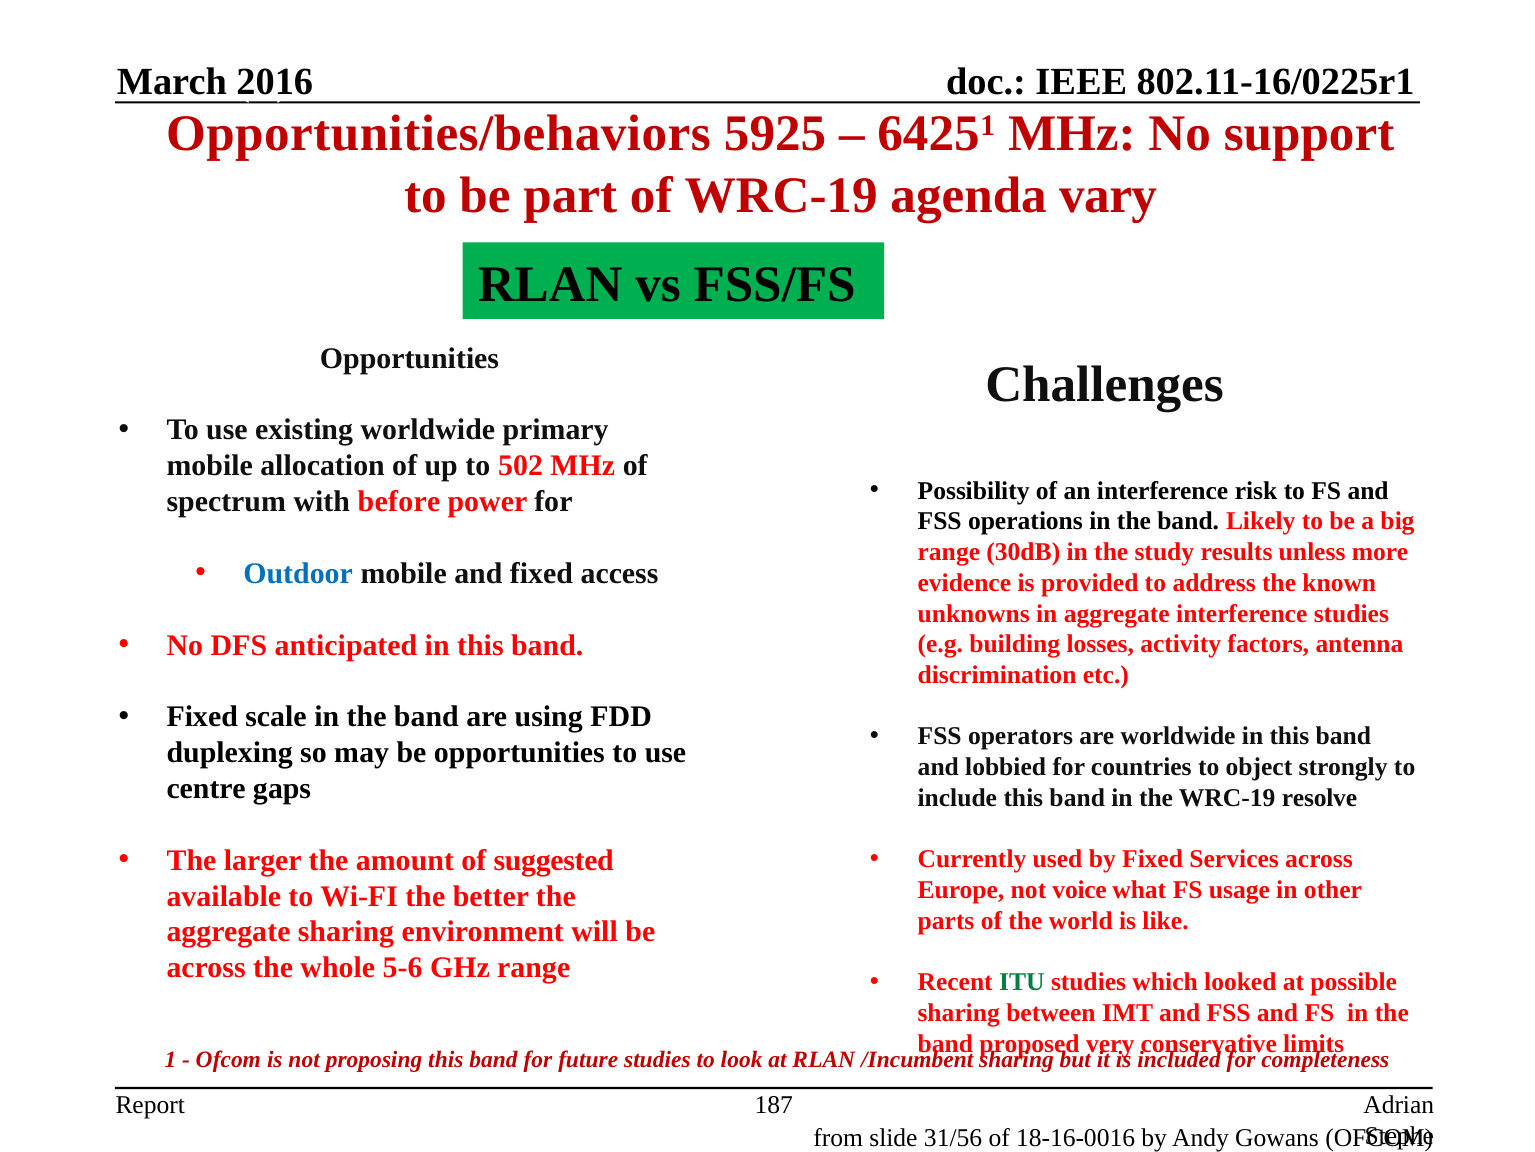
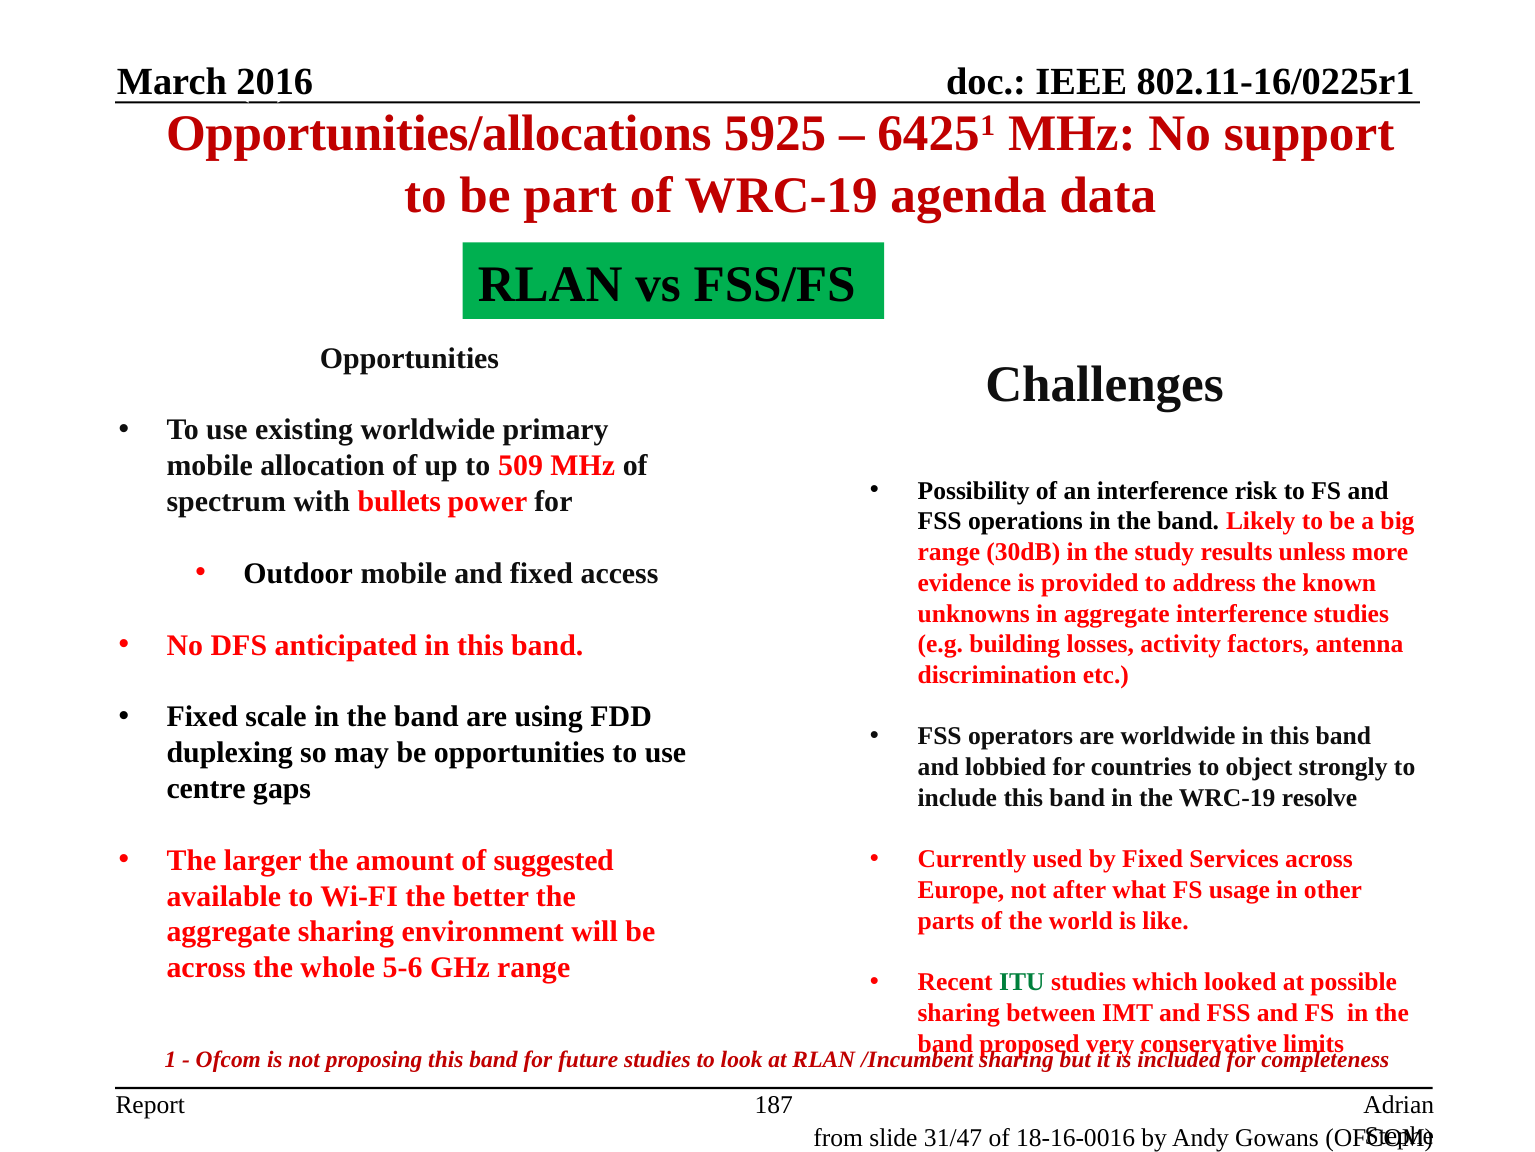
Opportunities/behaviors: Opportunities/behaviors -> Opportunities/allocations
vary: vary -> data
502: 502 -> 509
before: before -> bullets
Outdoor colour: blue -> black
voice: voice -> after
31/56: 31/56 -> 31/47
